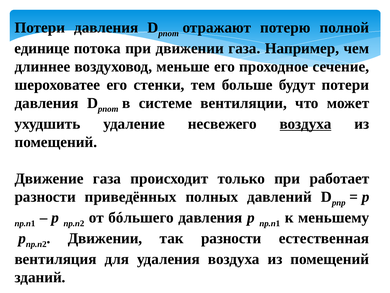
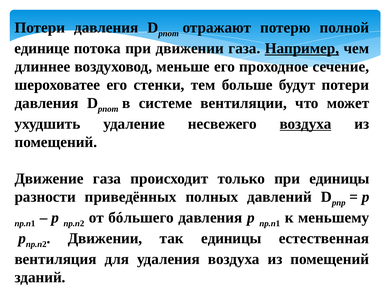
Например underline: none -> present
при работает: работает -> единицы
так разности: разности -> единицы
